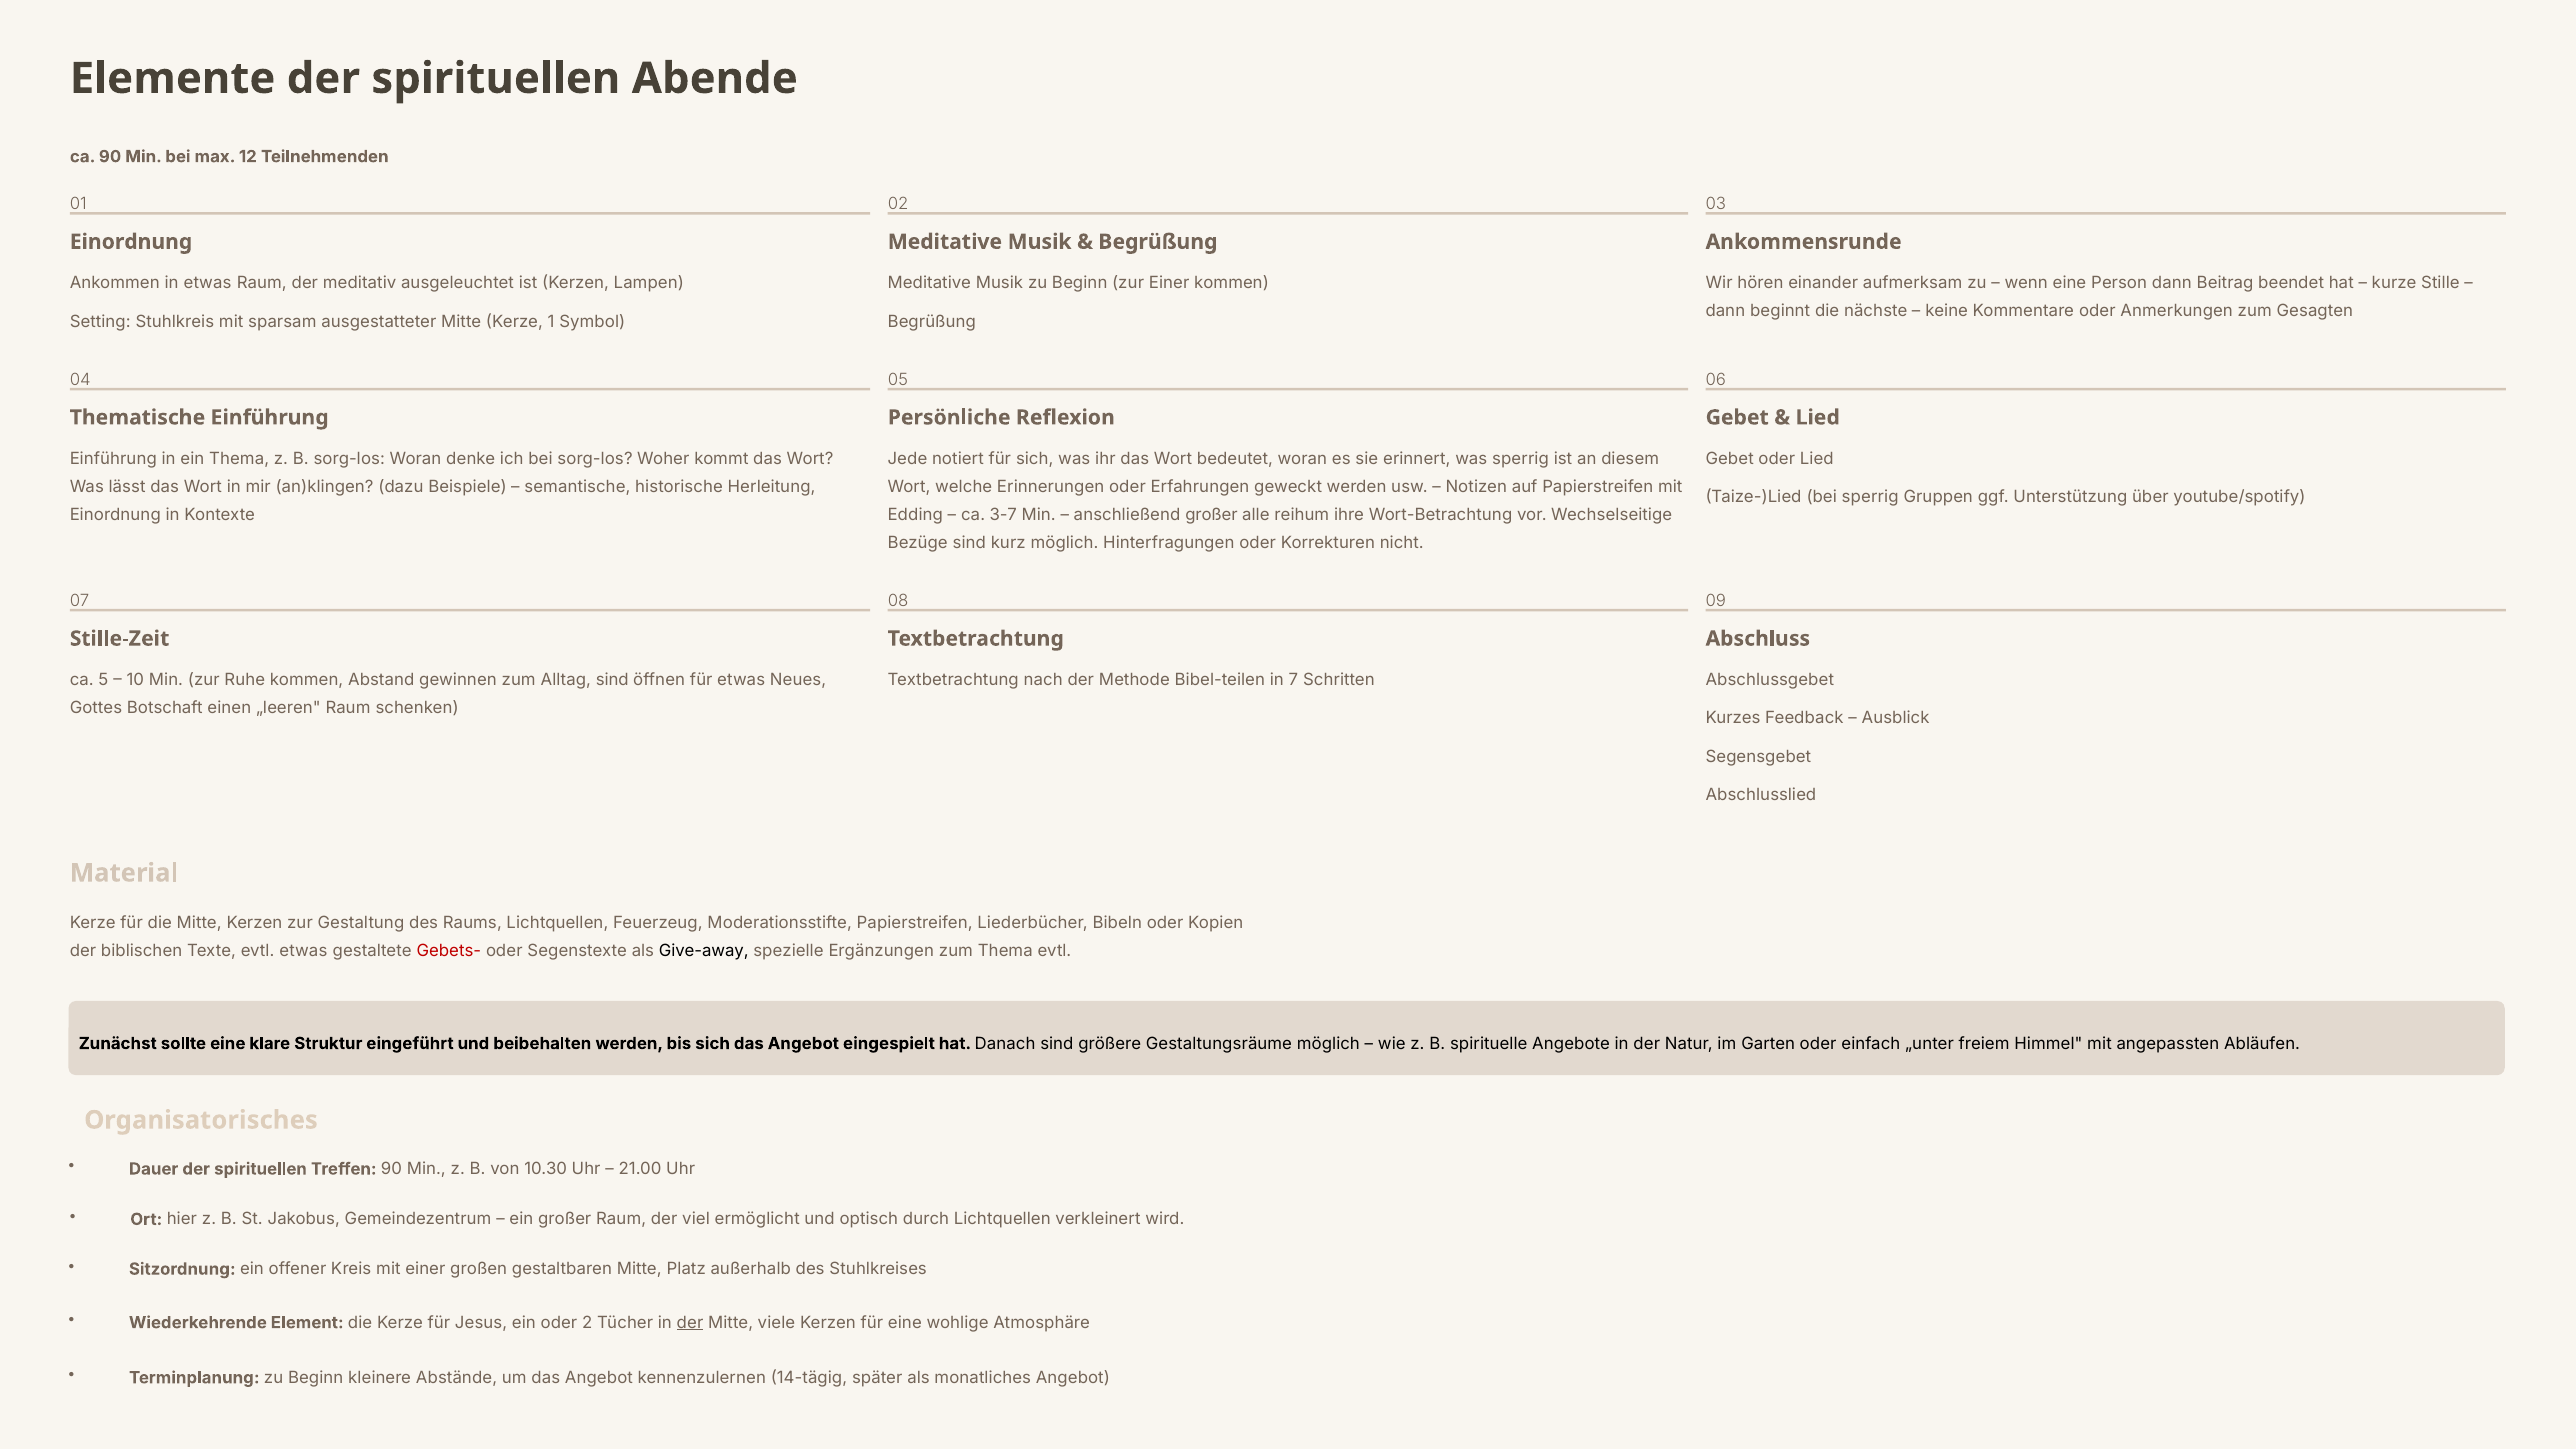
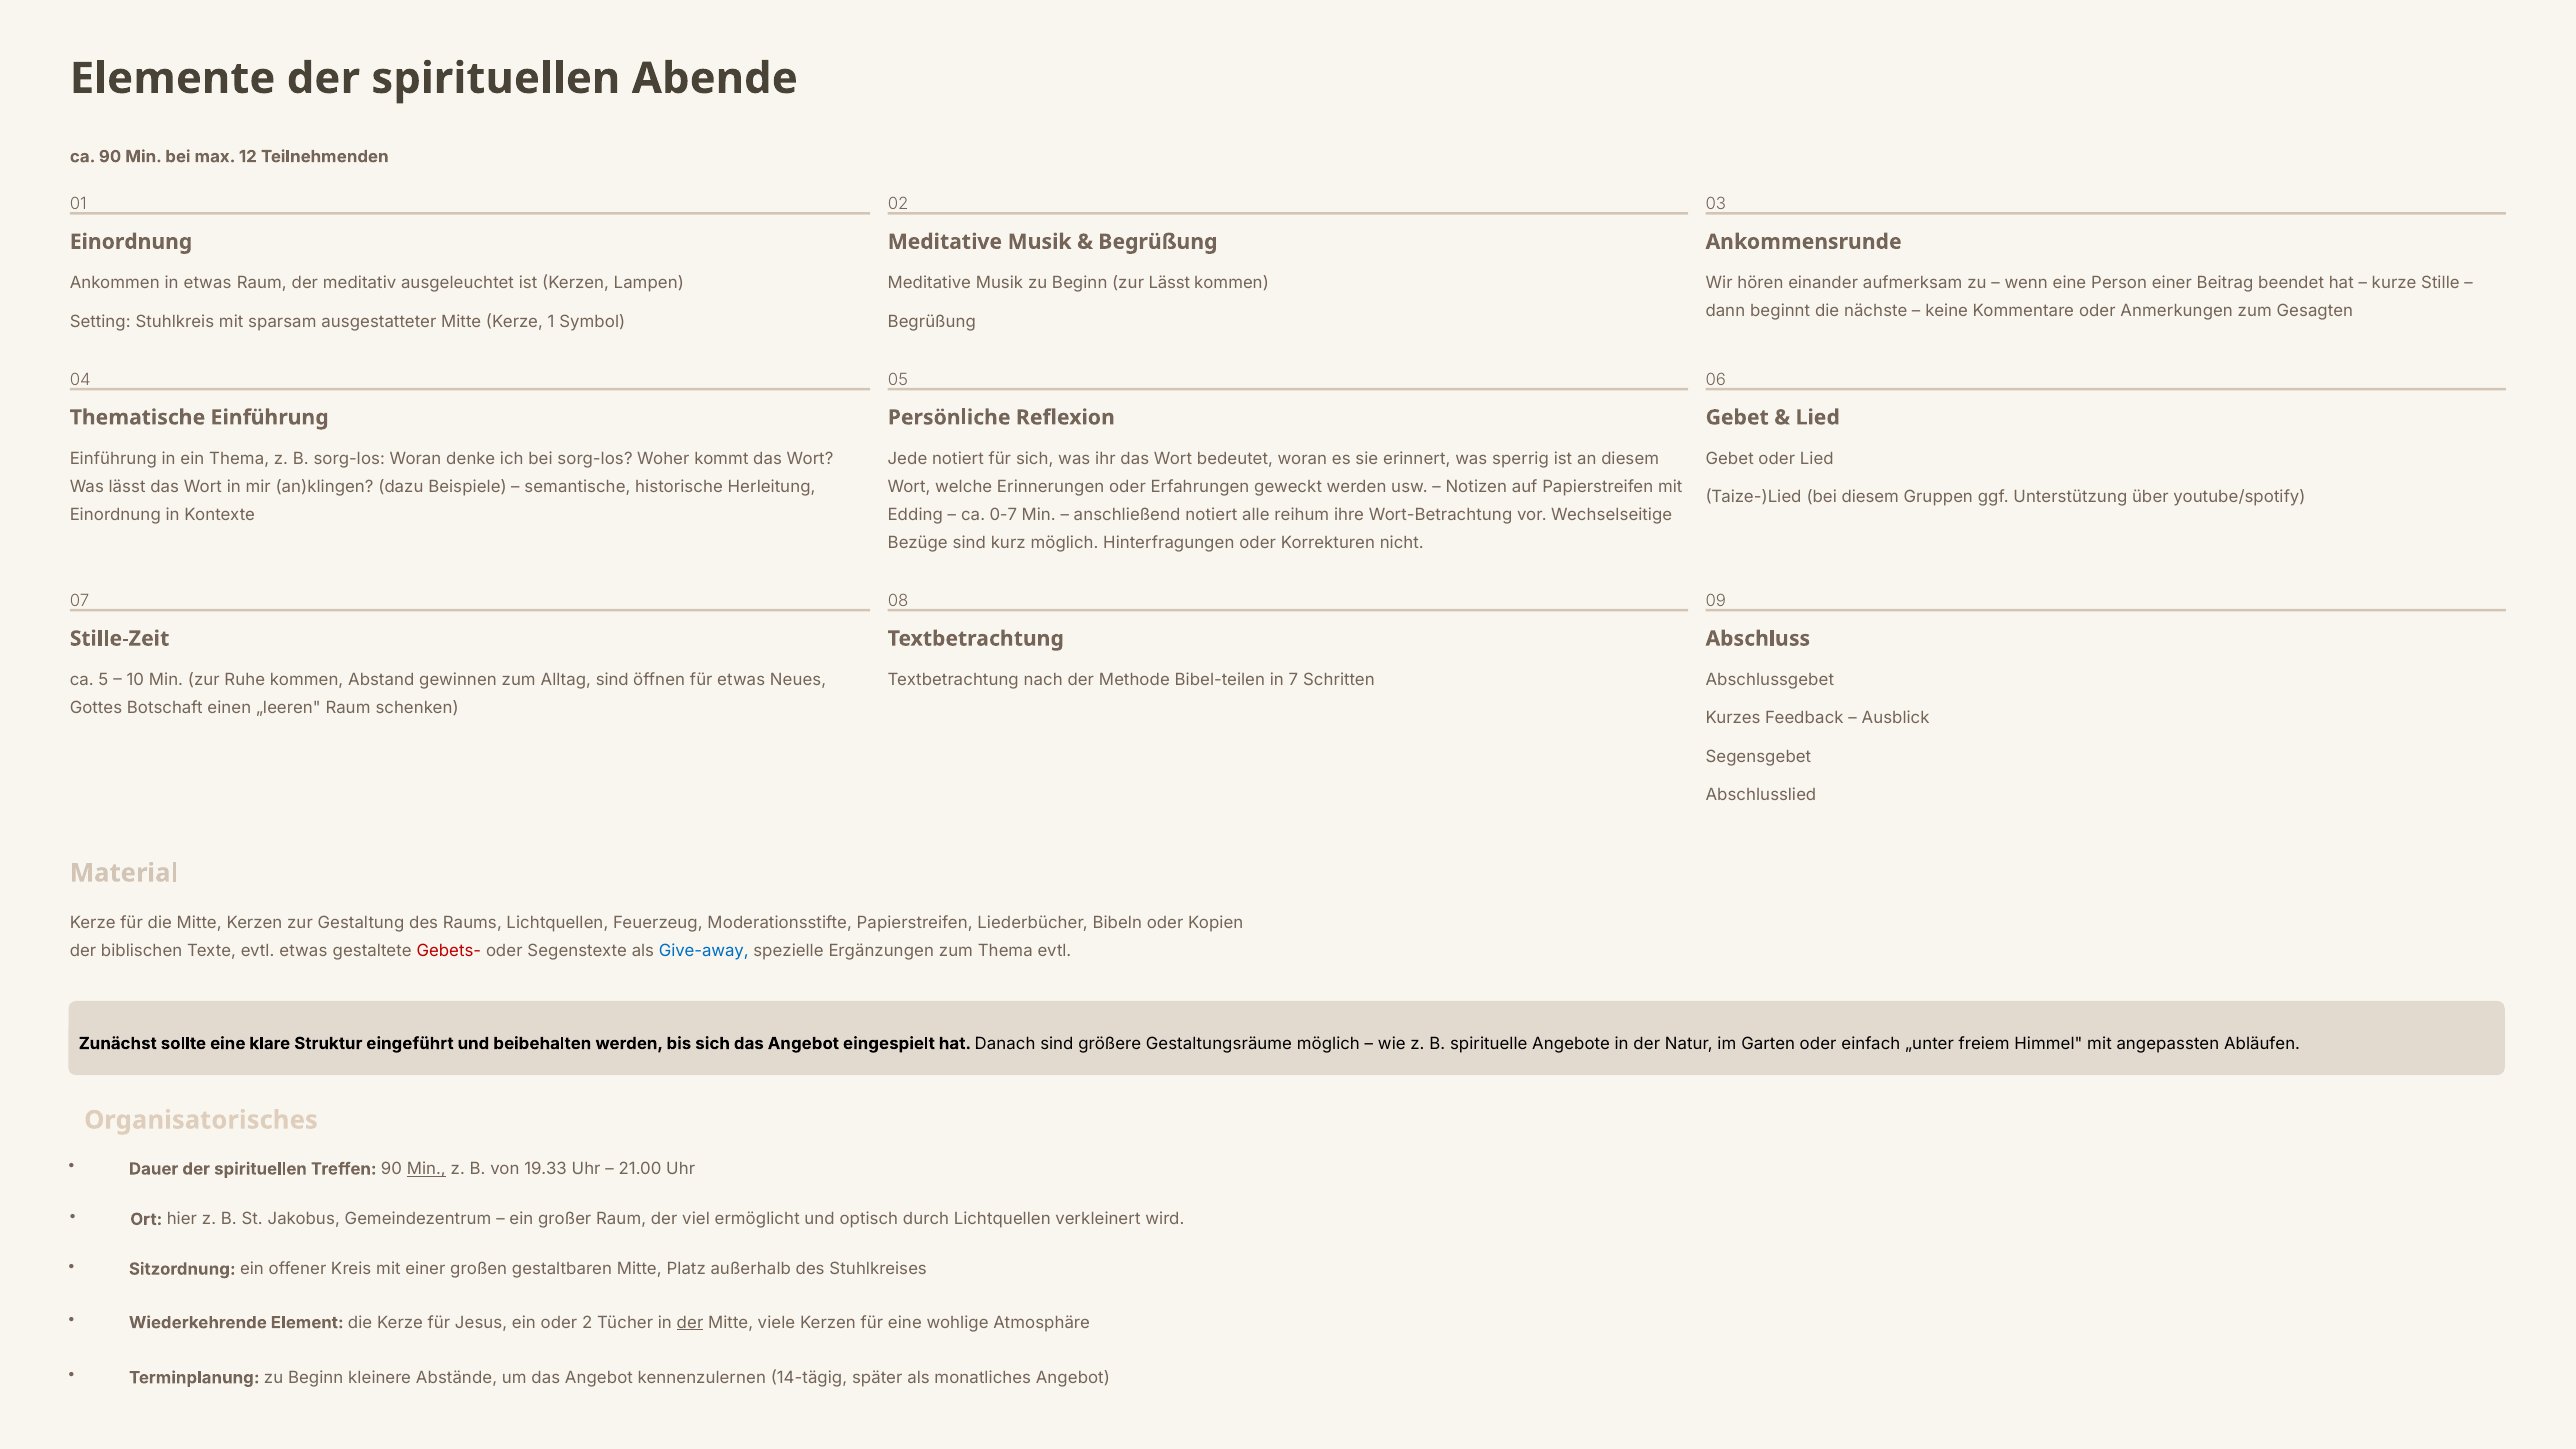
zur Einer: Einer -> Lässt
Person dann: dann -> einer
bei sperrig: sperrig -> diesem
3-7: 3-7 -> 0-7
anschließend großer: großer -> notiert
Give-away colour: black -> blue
Min at (426, 1169) underline: none -> present
10.30: 10.30 -> 19.33
